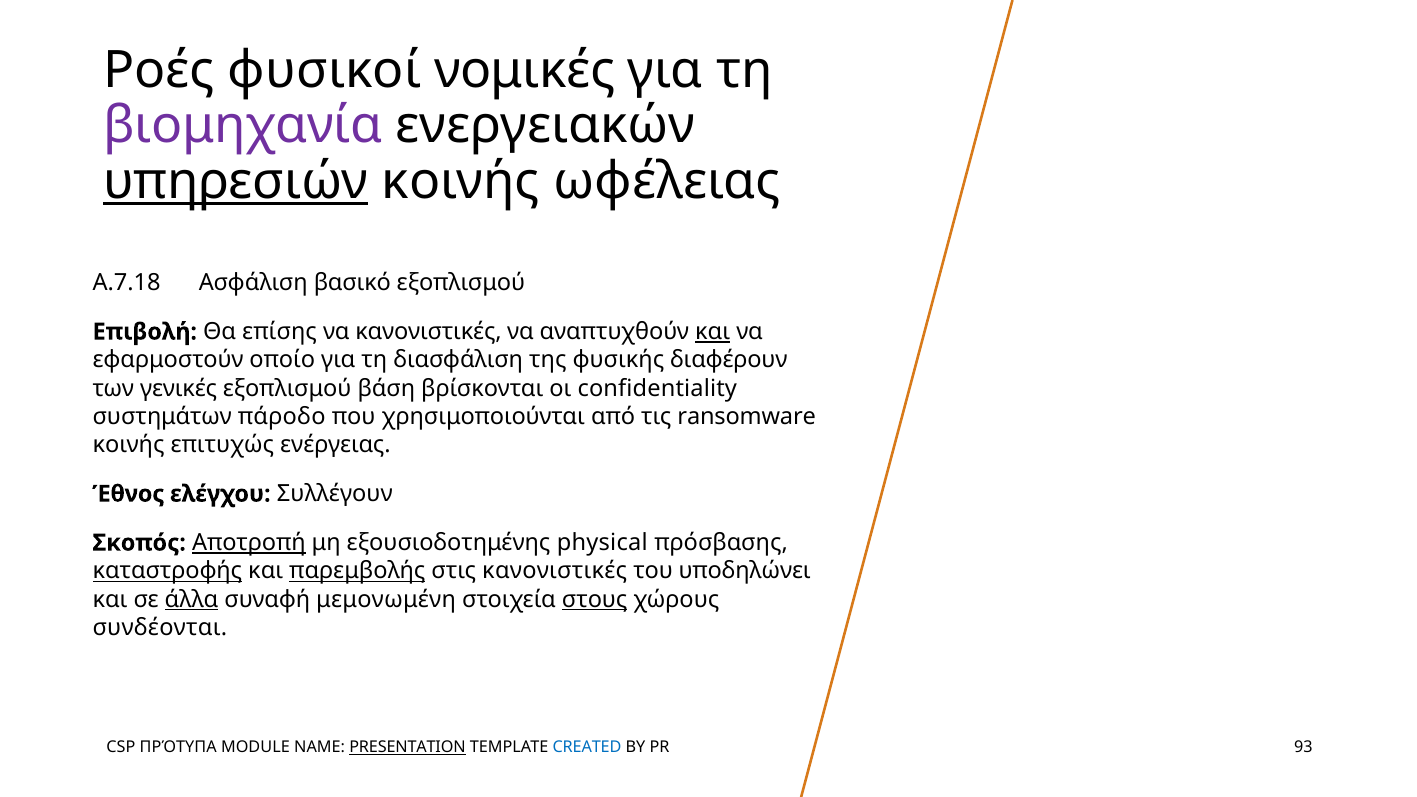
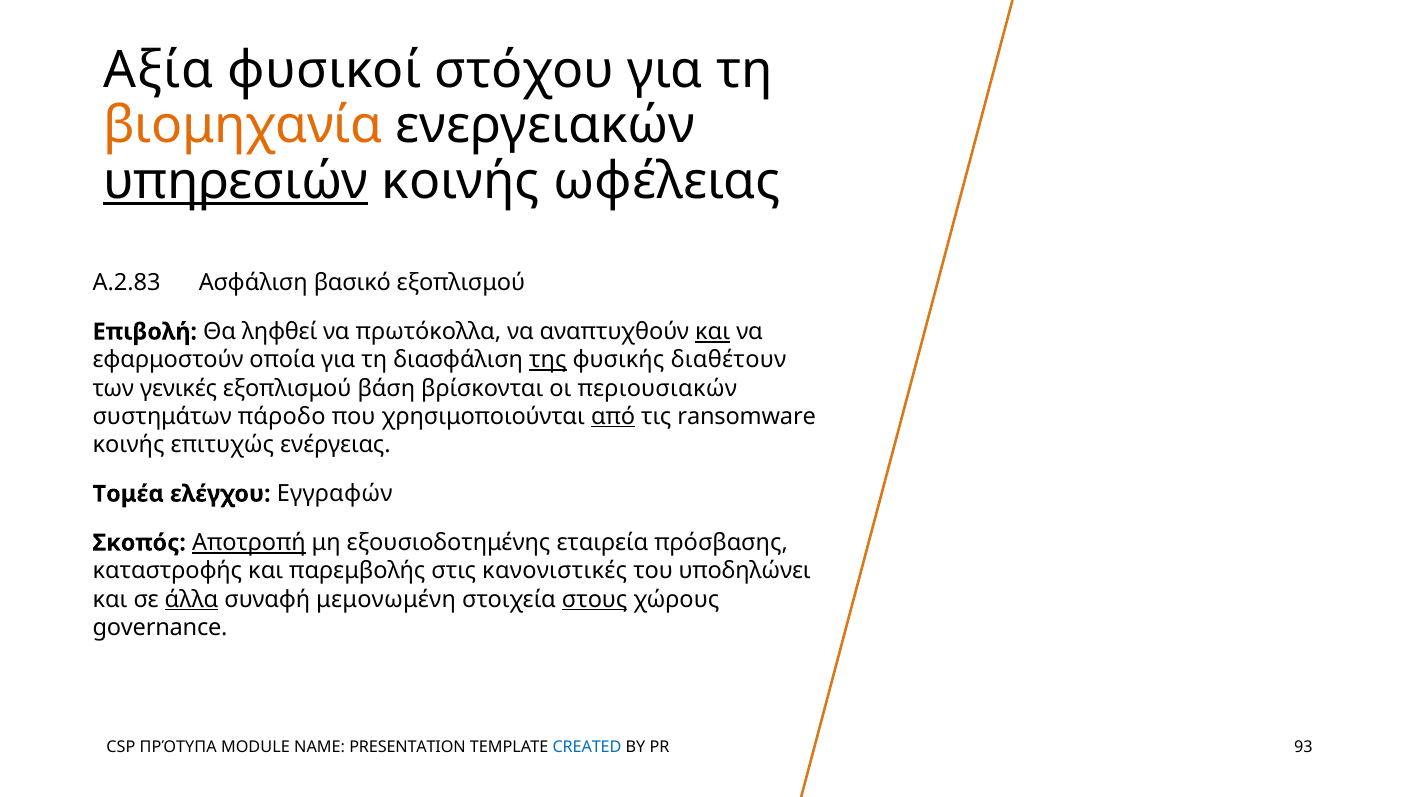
Ροές: Ροές -> Αξία
νομικές: νομικές -> στόχου
βιομηχανία colour: purple -> orange
A.7.18: A.7.18 -> A.2.83
επίσης: επίσης -> ληφθεί
να κανονιστικές: κανονιστικές -> πρωτόκολλα
οποίο: οποίο -> οποία
της underline: none -> present
διαφέρουν: διαφέρουν -> διαθέτουν
confidentiality: confidentiality -> περιουσιακών
από underline: none -> present
Έθνος: Έθνος -> Τομέα
Συλλέγουν: Συλλέγουν -> Εγγραφών
physical: physical -> εταιρεία
καταστροφής underline: present -> none
παρεμβολής underline: present -> none
συνδέονται: συνδέονται -> governance
PRESENTATION underline: present -> none
